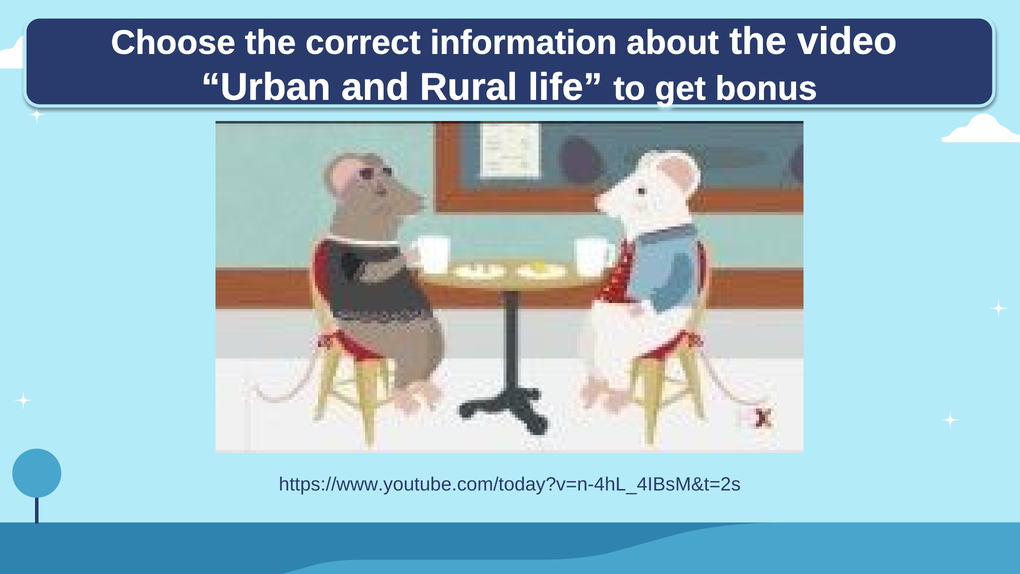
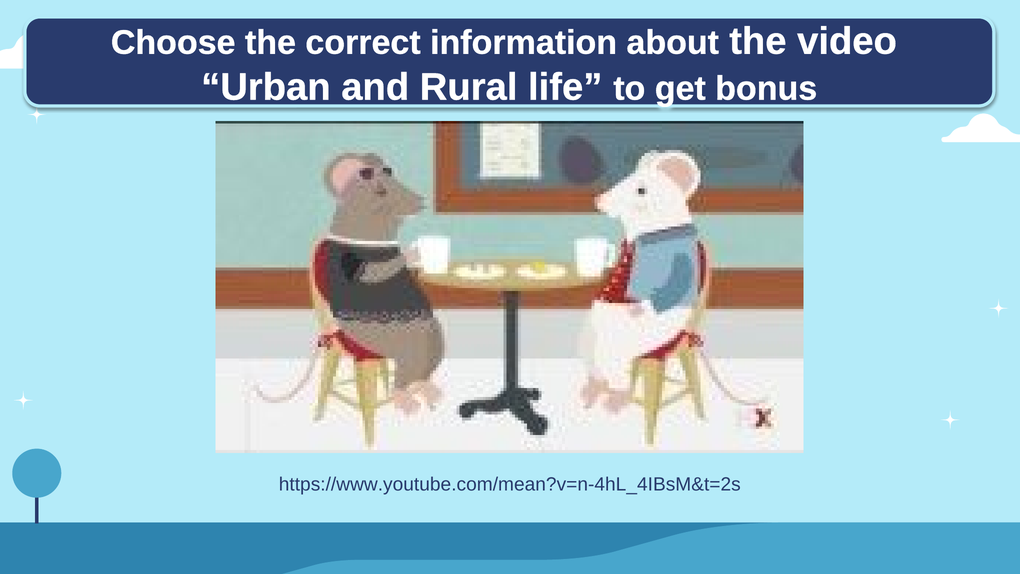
https://www.youtube.com/today?v=n-4hL_4IBsM&t=2s: https://www.youtube.com/today?v=n-4hL_4IBsM&t=2s -> https://www.youtube.com/mean?v=n-4hL_4IBsM&t=2s
